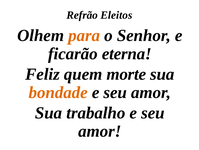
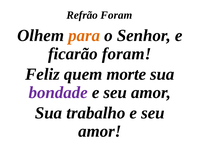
Refrão Eleitos: Eleitos -> Foram
ficarão eterna: eterna -> foram
bondade colour: orange -> purple
